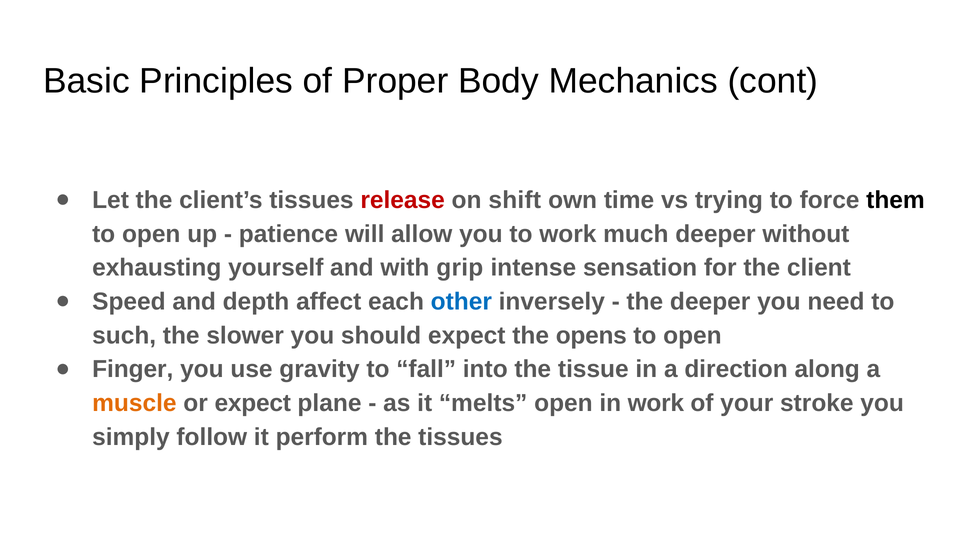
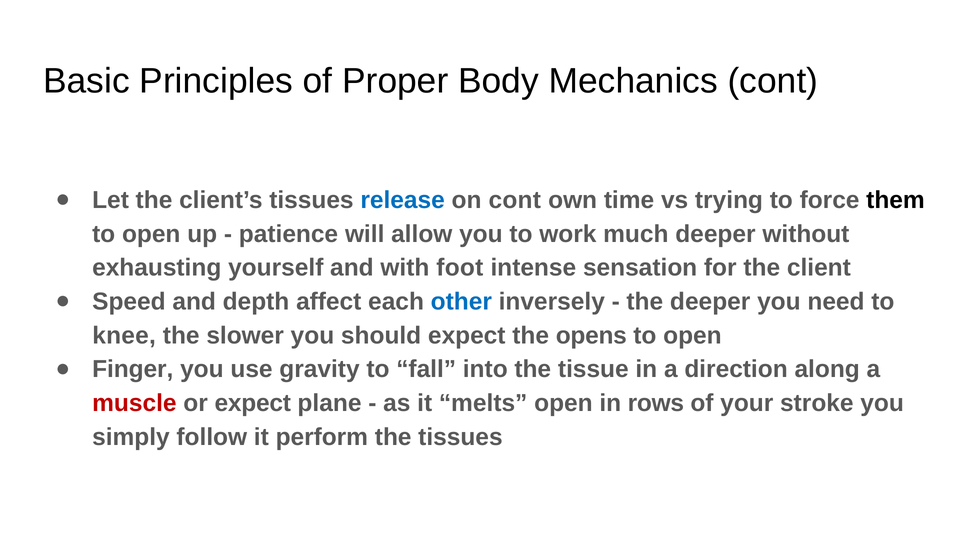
release colour: red -> blue
on shift: shift -> cont
grip: grip -> foot
such: such -> knee
muscle colour: orange -> red
in work: work -> rows
